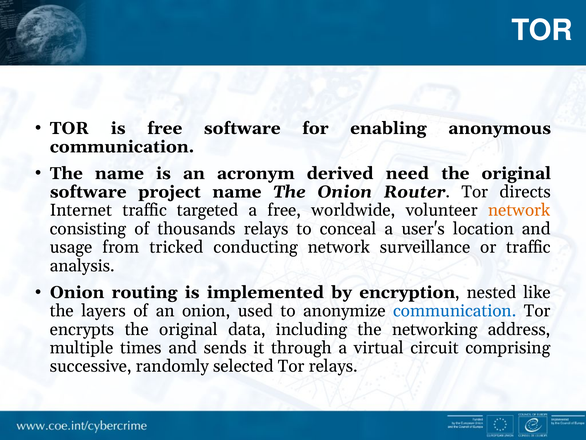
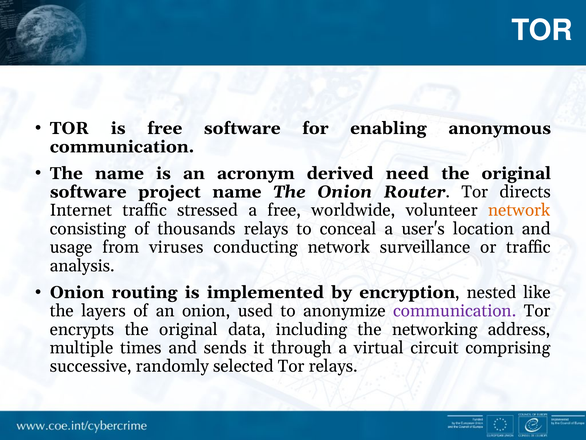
targeted: targeted -> stressed
tricked: tricked -> viruses
communication at (455, 311) colour: blue -> purple
